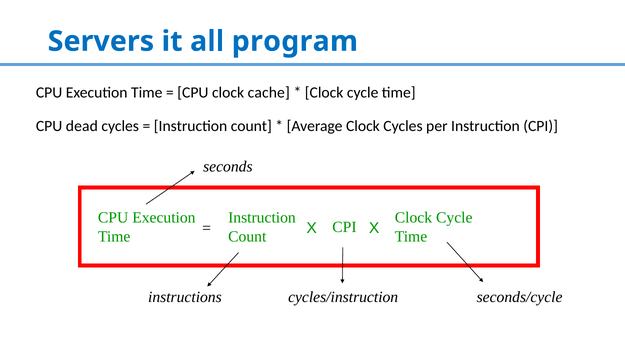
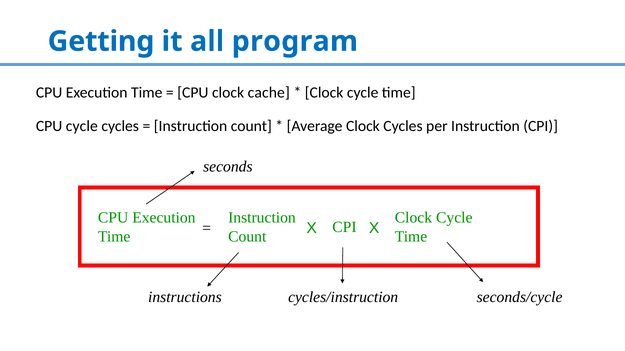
Servers: Servers -> Getting
CPU dead: dead -> cycle
